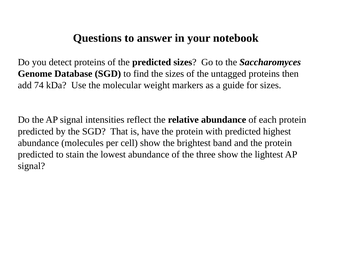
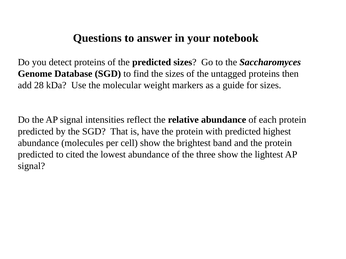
74: 74 -> 28
stain: stain -> cited
